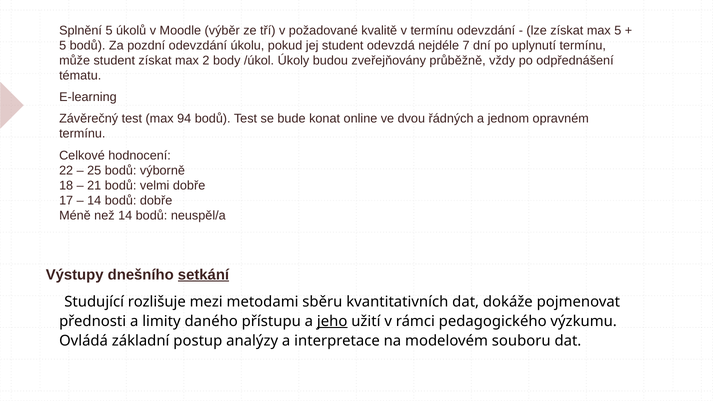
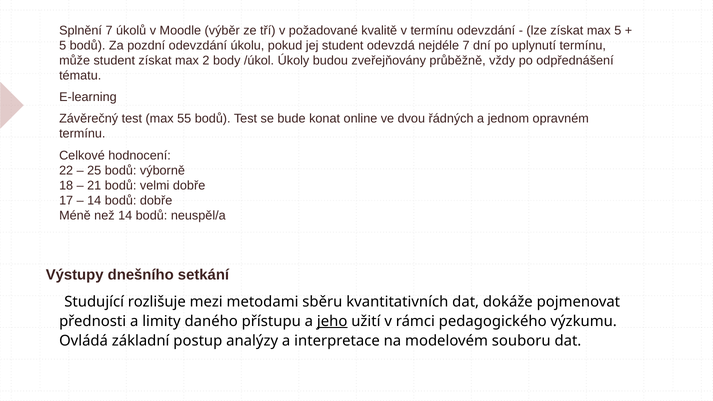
Splnění 5: 5 -> 7
94: 94 -> 55
setkání underline: present -> none
